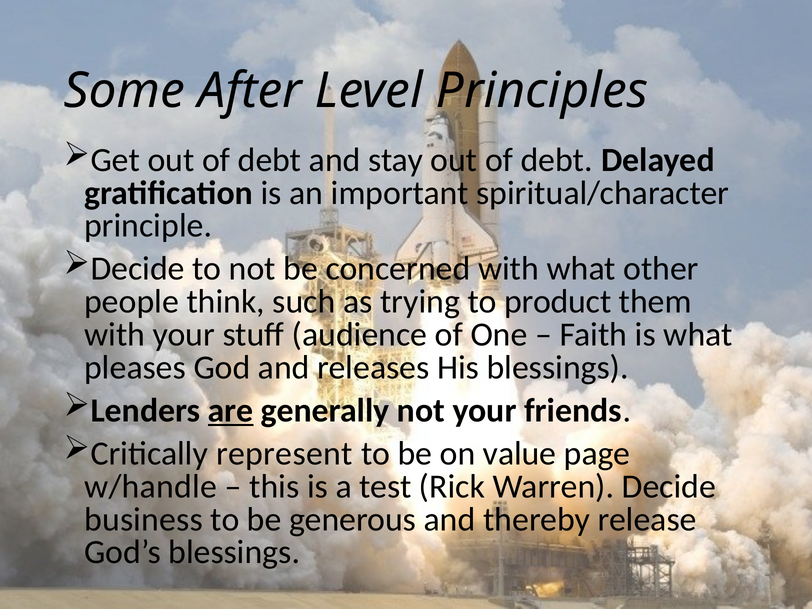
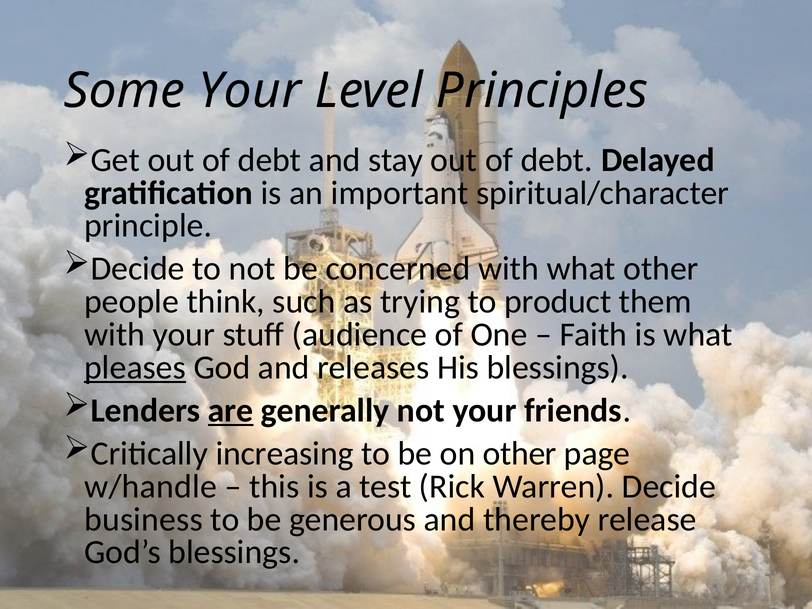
Some After: After -> Your
pleases underline: none -> present
represent: represent -> increasing
on value: value -> other
